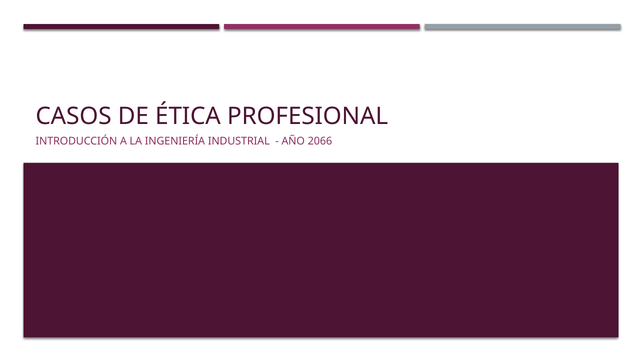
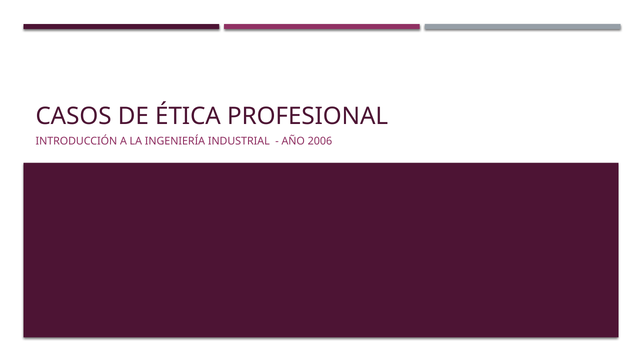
2066: 2066 -> 2006
